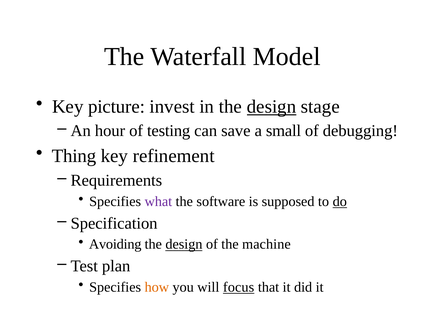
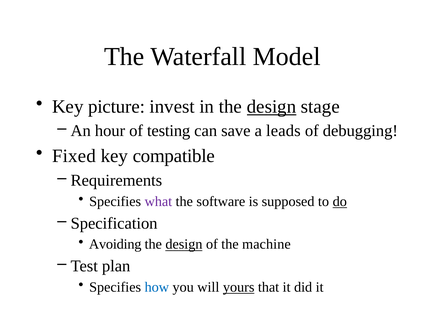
small: small -> leads
Thing: Thing -> Fixed
refinement: refinement -> compatible
how colour: orange -> blue
focus: focus -> yours
